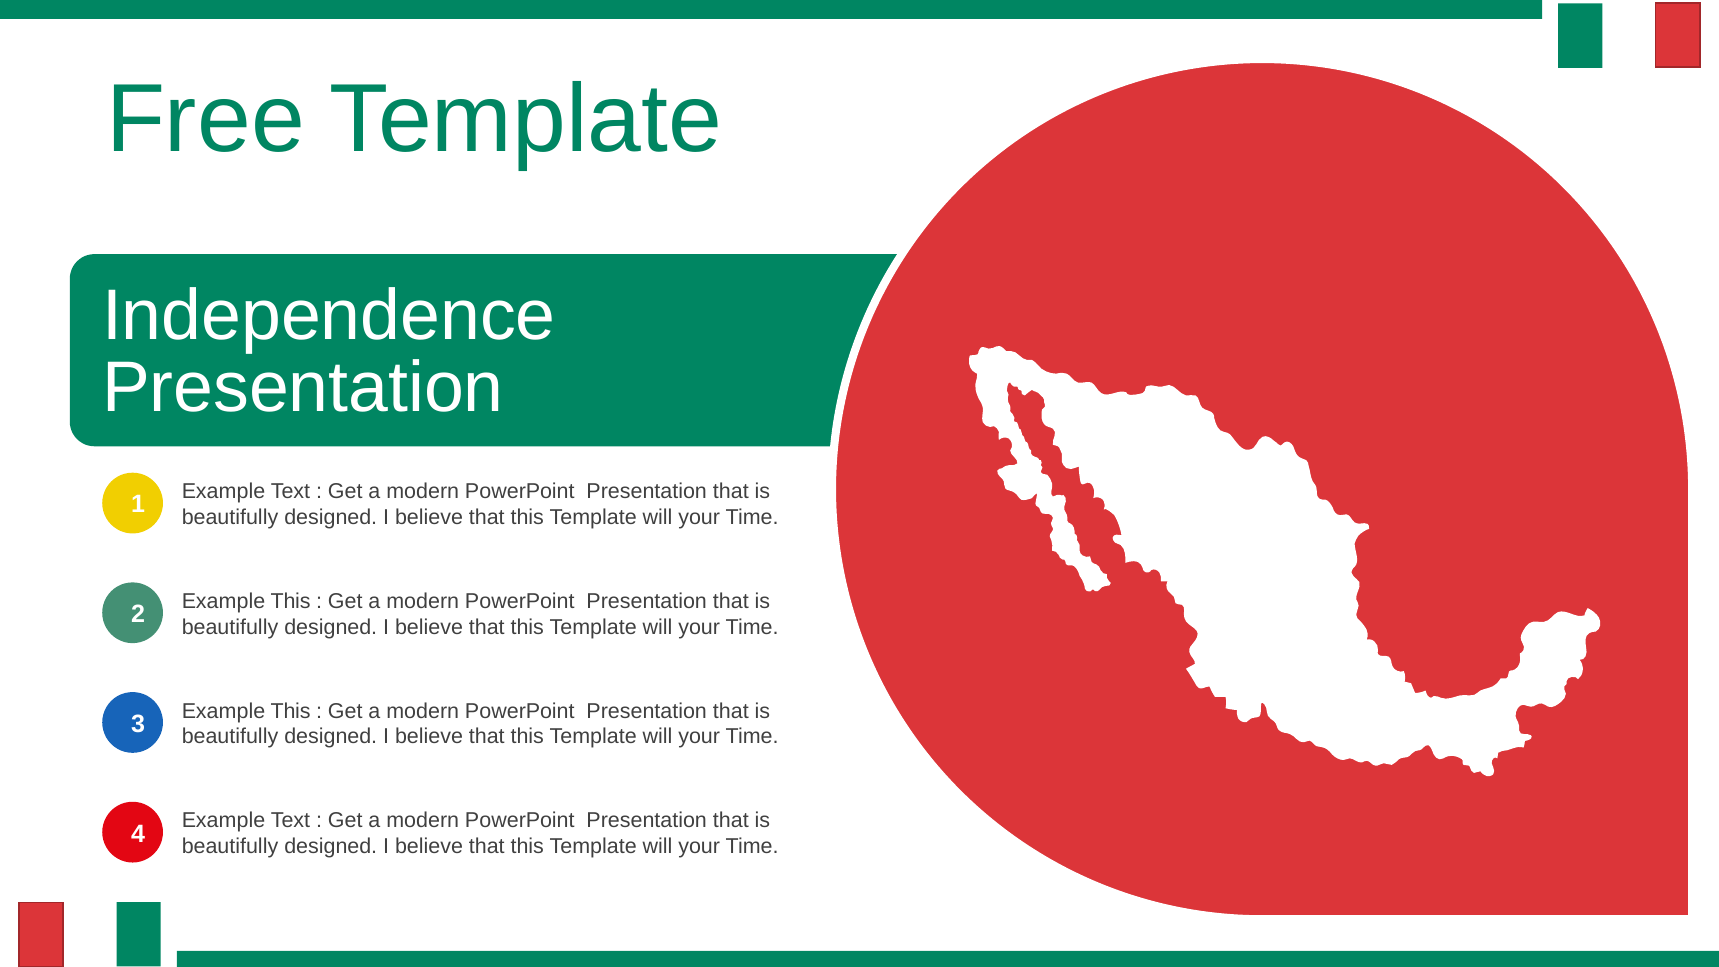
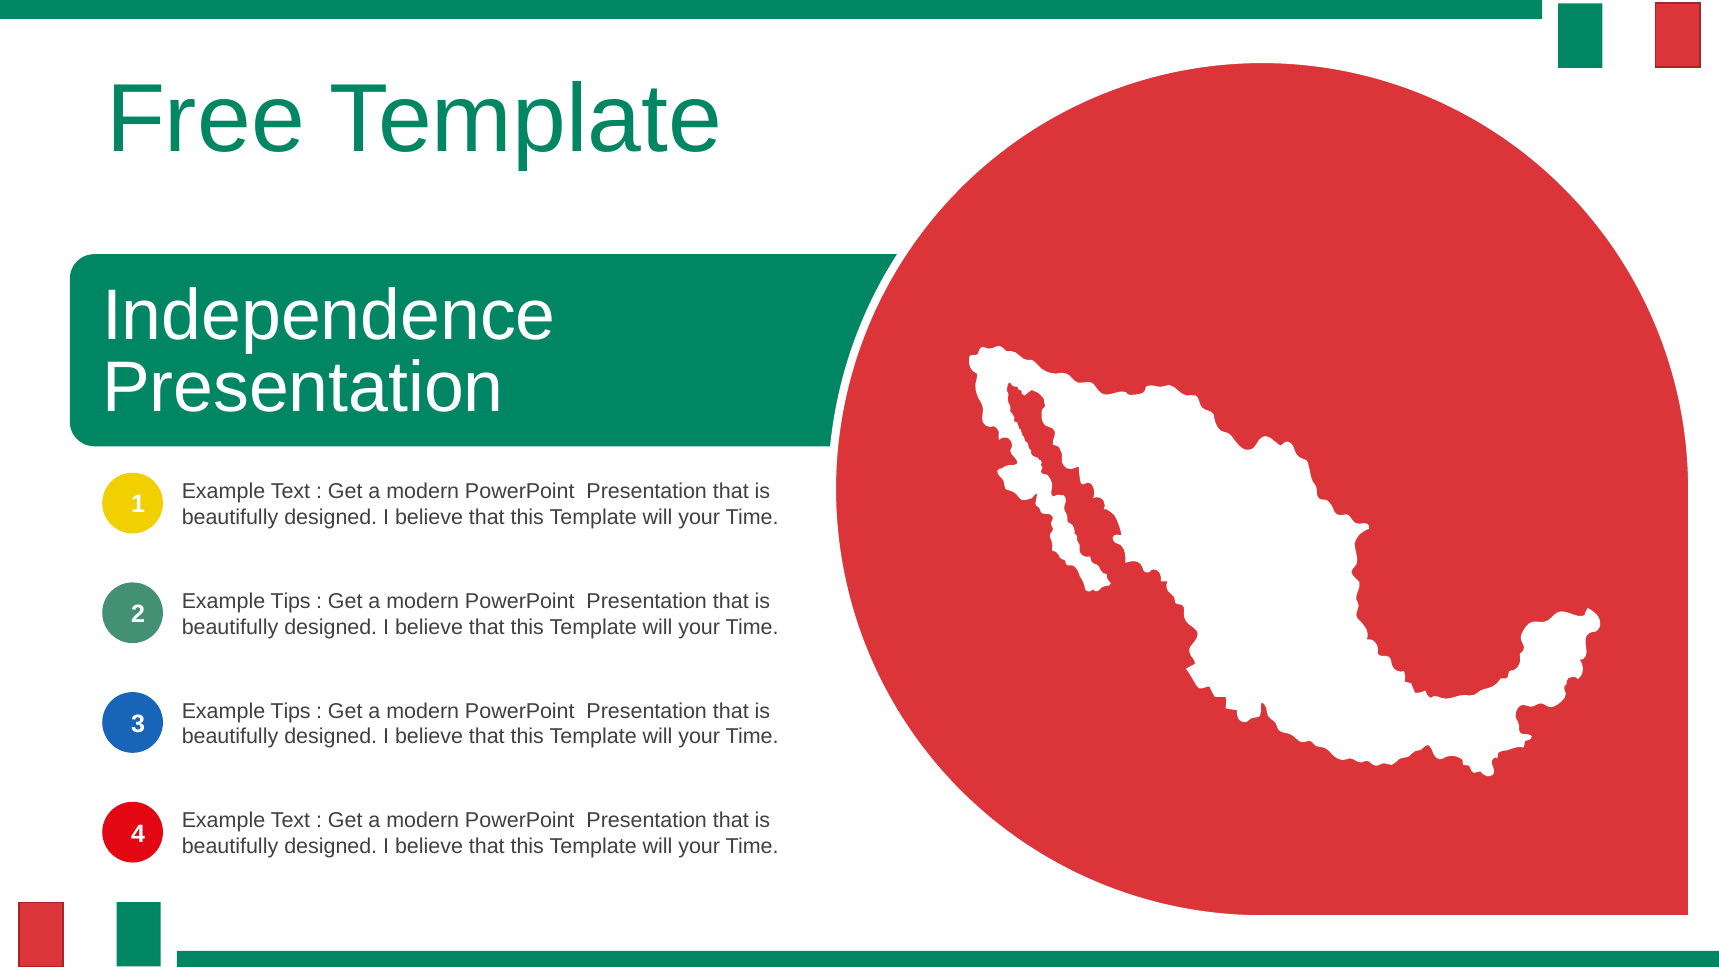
This at (291, 601): This -> Tips
This at (291, 711): This -> Tips
